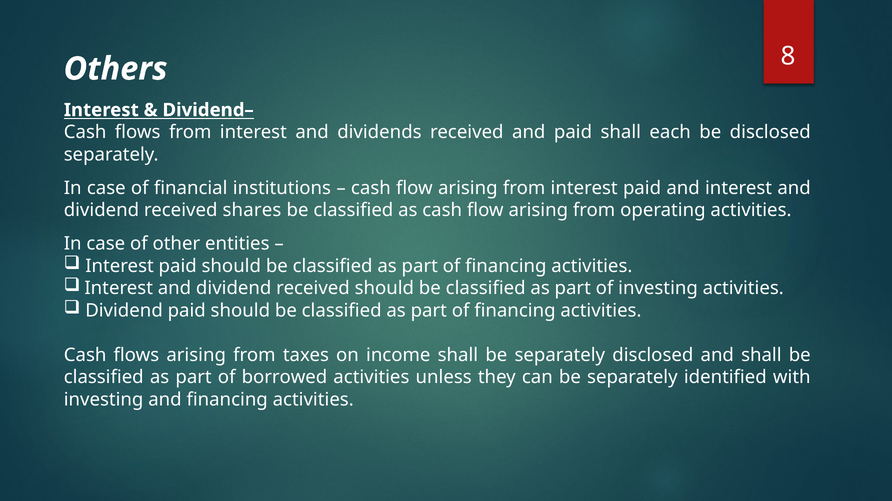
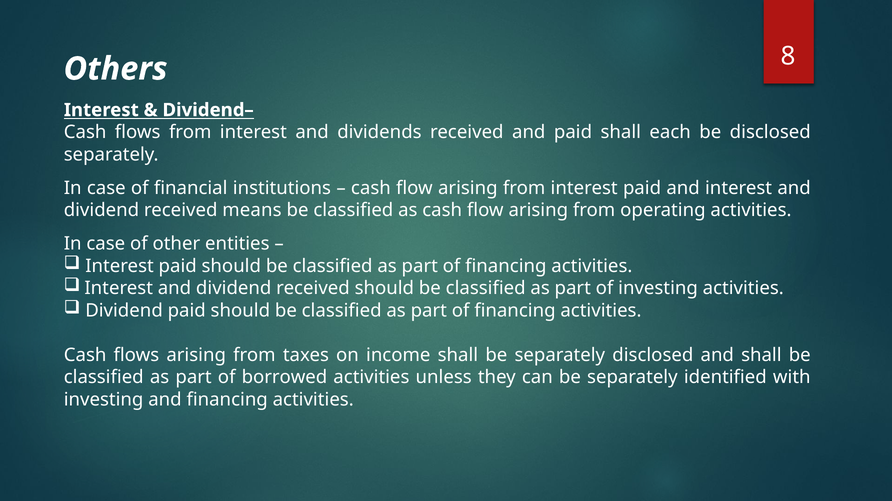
shares: shares -> means
